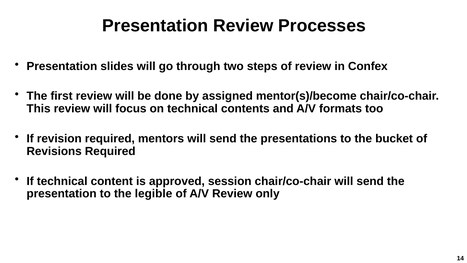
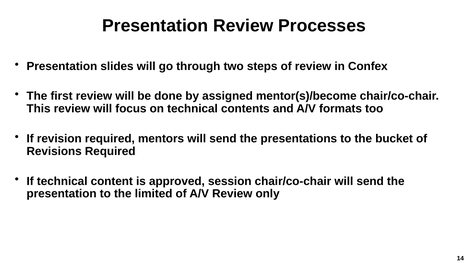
legible: legible -> limited
